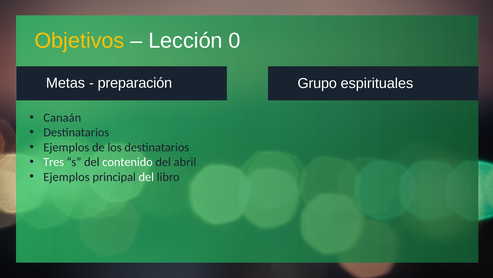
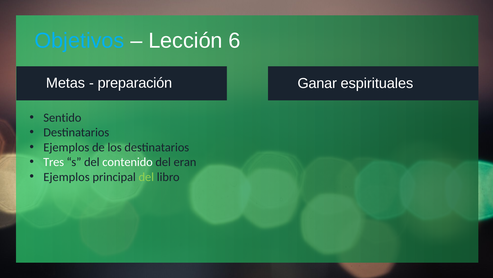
Objetivos colour: yellow -> light blue
0: 0 -> 6
Grupo: Grupo -> Ganar
Canaán: Canaán -> Sentido
abril: abril -> eran
del at (146, 176) colour: white -> light green
